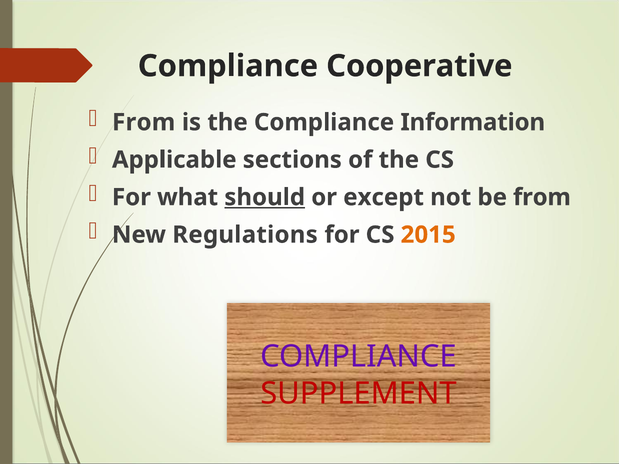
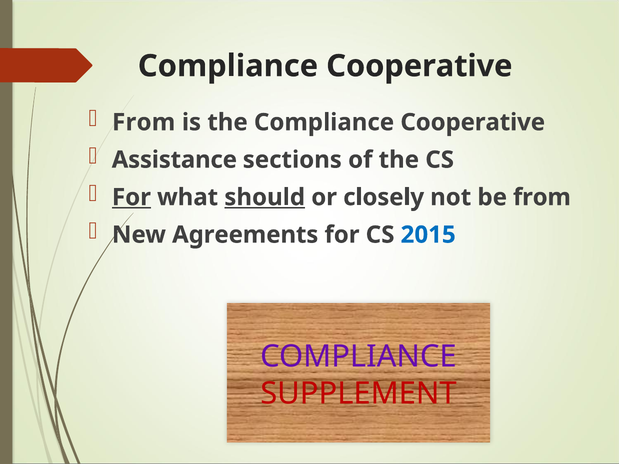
the Compliance Information: Information -> Cooperative
Applicable: Applicable -> Assistance
For at (131, 197) underline: none -> present
except: except -> closely
Regulations: Regulations -> Agreements
2015 colour: orange -> blue
